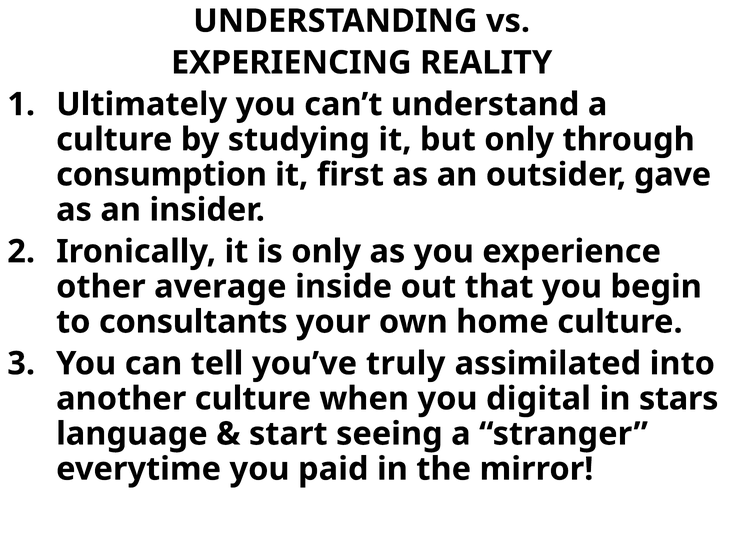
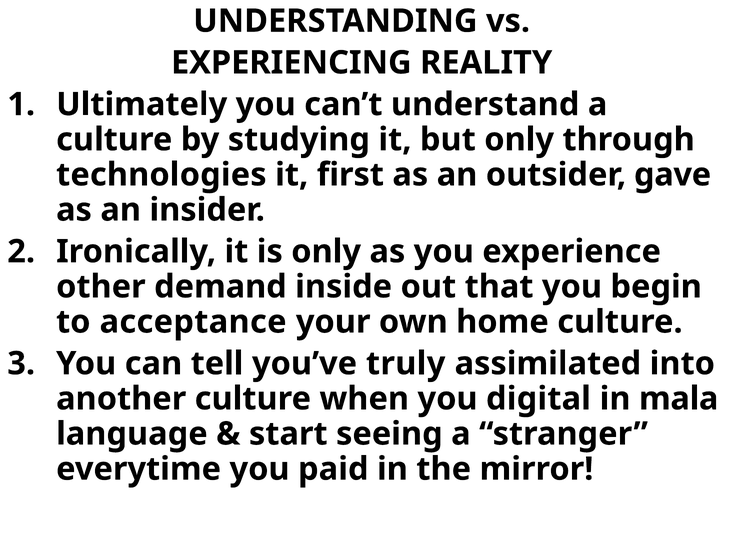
consumption: consumption -> technologies
average: average -> demand
consultants: consultants -> acceptance
stars: stars -> mala
